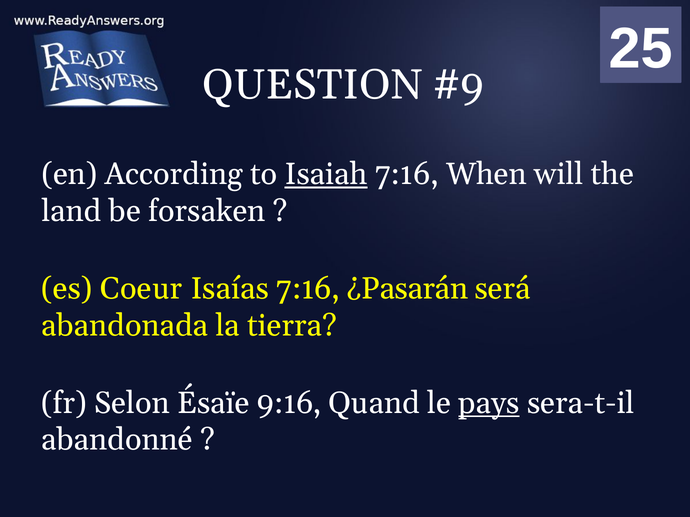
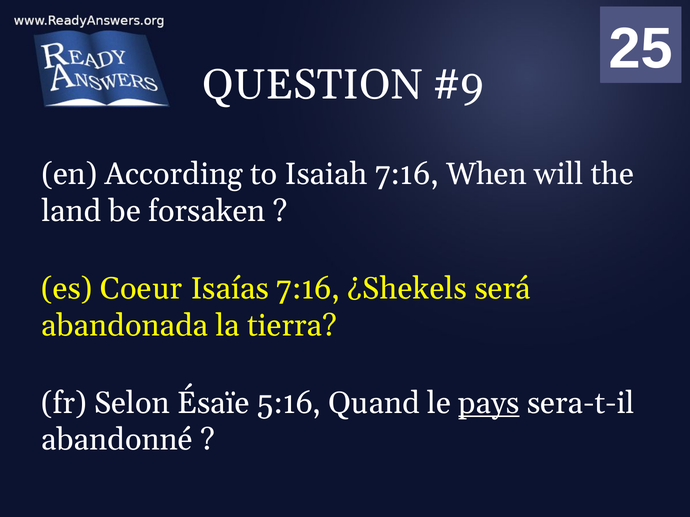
Isaiah underline: present -> none
¿Pasarán: ¿Pasarán -> ¿Shekels
9:16: 9:16 -> 5:16
